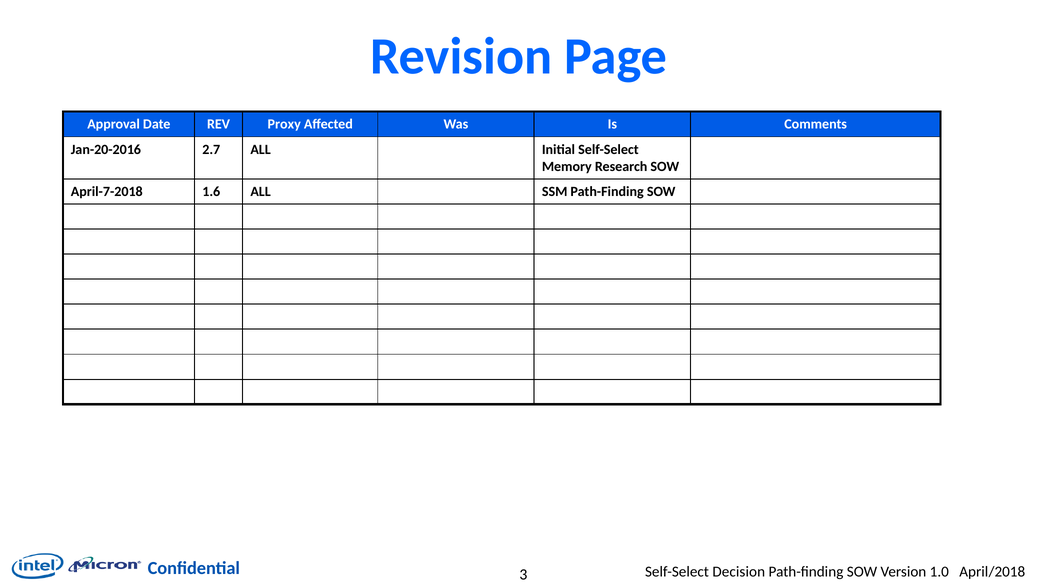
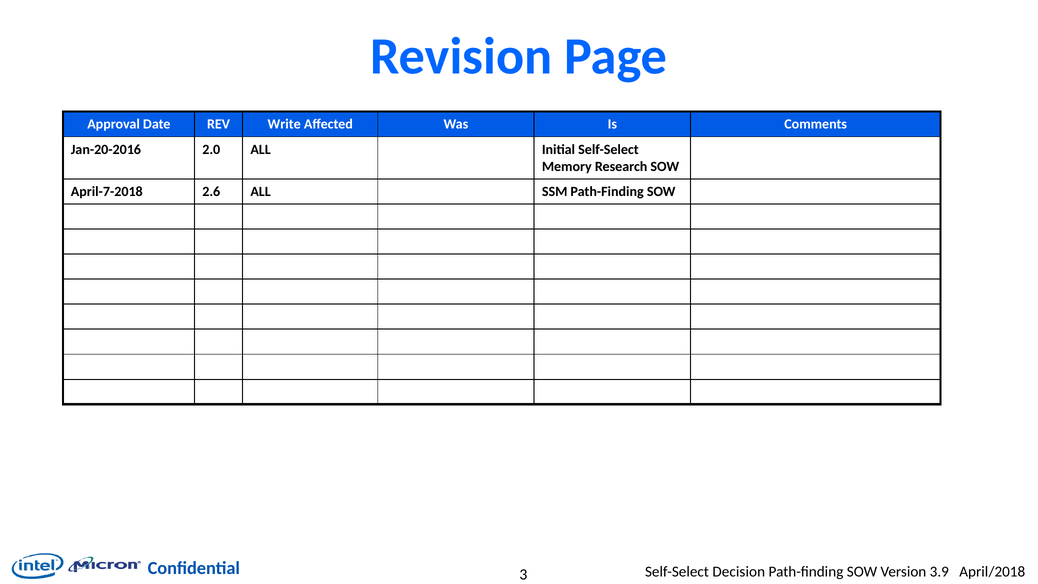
Proxy: Proxy -> Write
2.7: 2.7 -> 2.0
1.6: 1.6 -> 2.6
1.0: 1.0 -> 3.9
